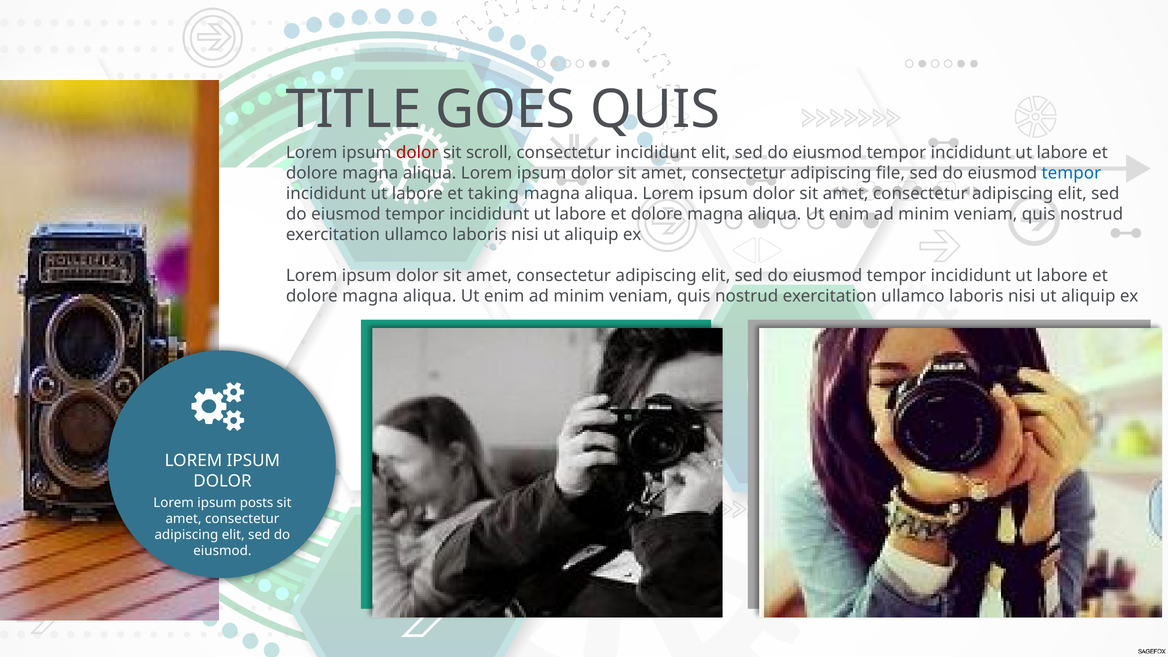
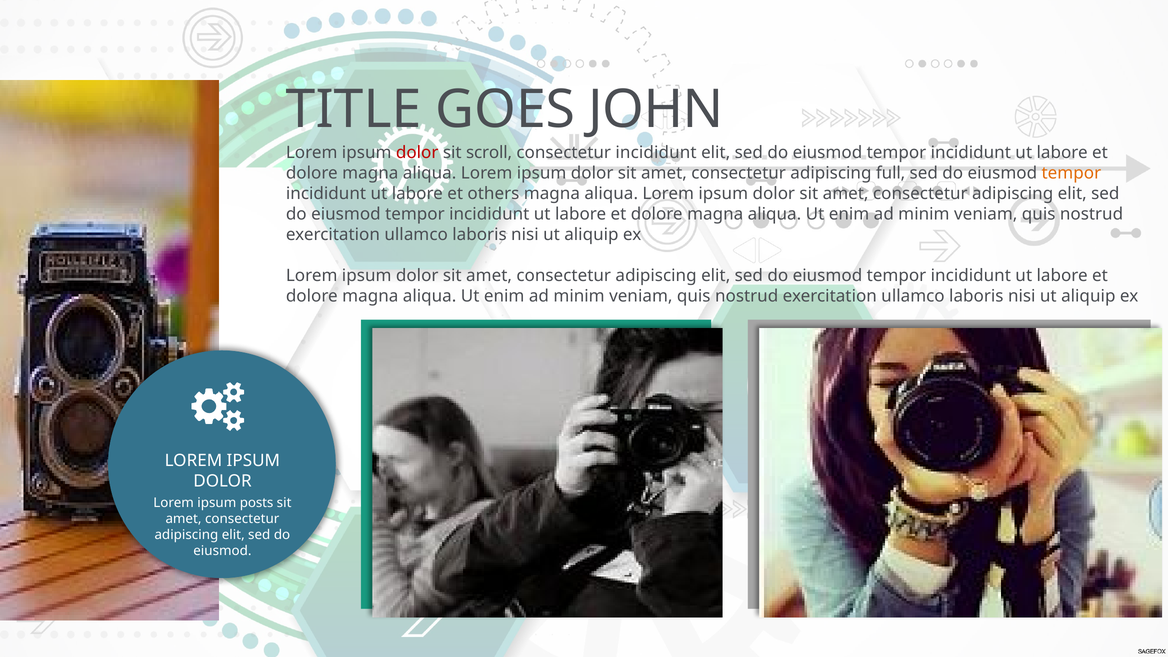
GOES QUIS: QUIS -> JOHN
file: file -> full
tempor at (1071, 173) colour: blue -> orange
taking: taking -> others
